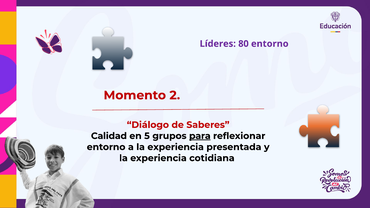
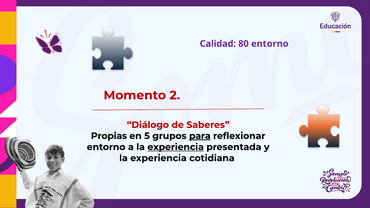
Líderes: Líderes -> Calidad
Calidad: Calidad -> Propias
experiencia at (176, 147) underline: none -> present
